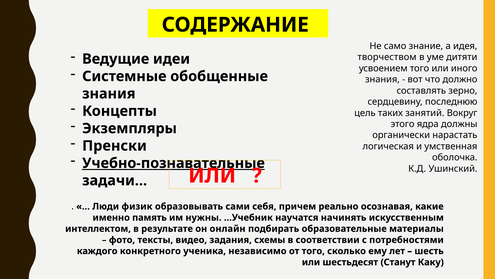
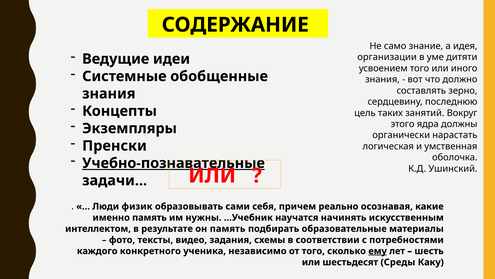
творчеством: творчеством -> организации
он онлайн: онлайн -> память
ему underline: none -> present
Станут: Станут -> Среды
